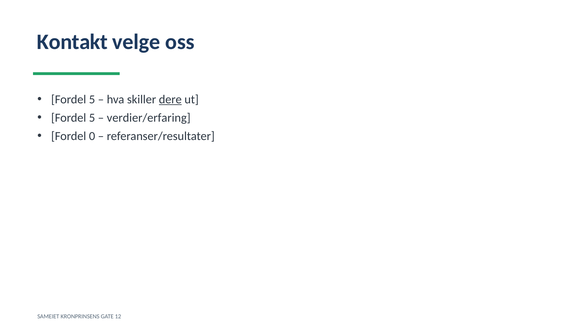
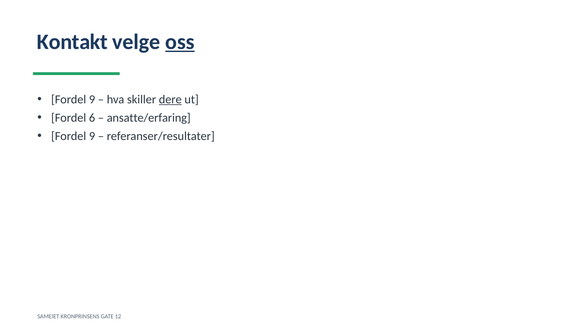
oss underline: none -> present
5 at (92, 99): 5 -> 9
5 at (92, 118): 5 -> 6
verdier/erfaring: verdier/erfaring -> ansatte/erfaring
0 at (92, 136): 0 -> 9
